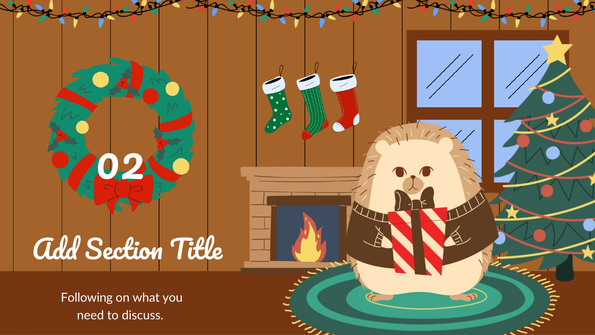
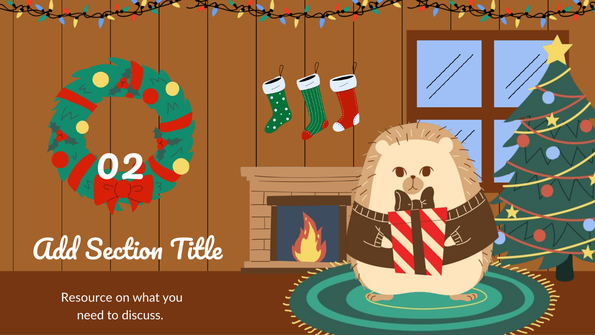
Following: Following -> Resource
